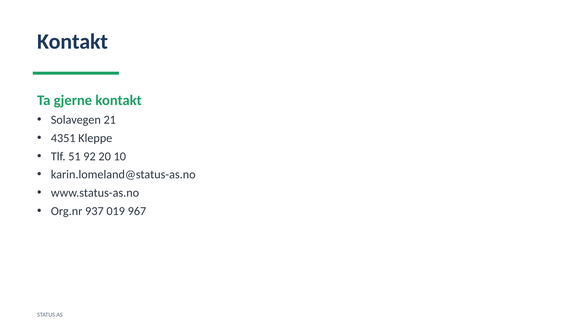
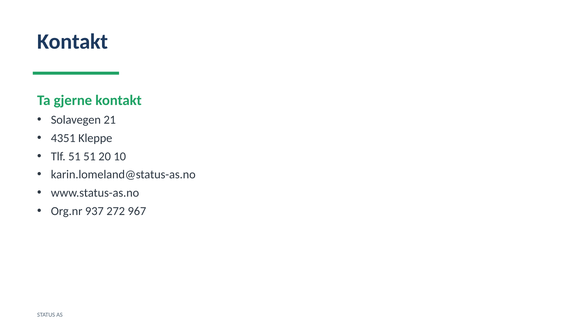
51 92: 92 -> 51
019: 019 -> 272
